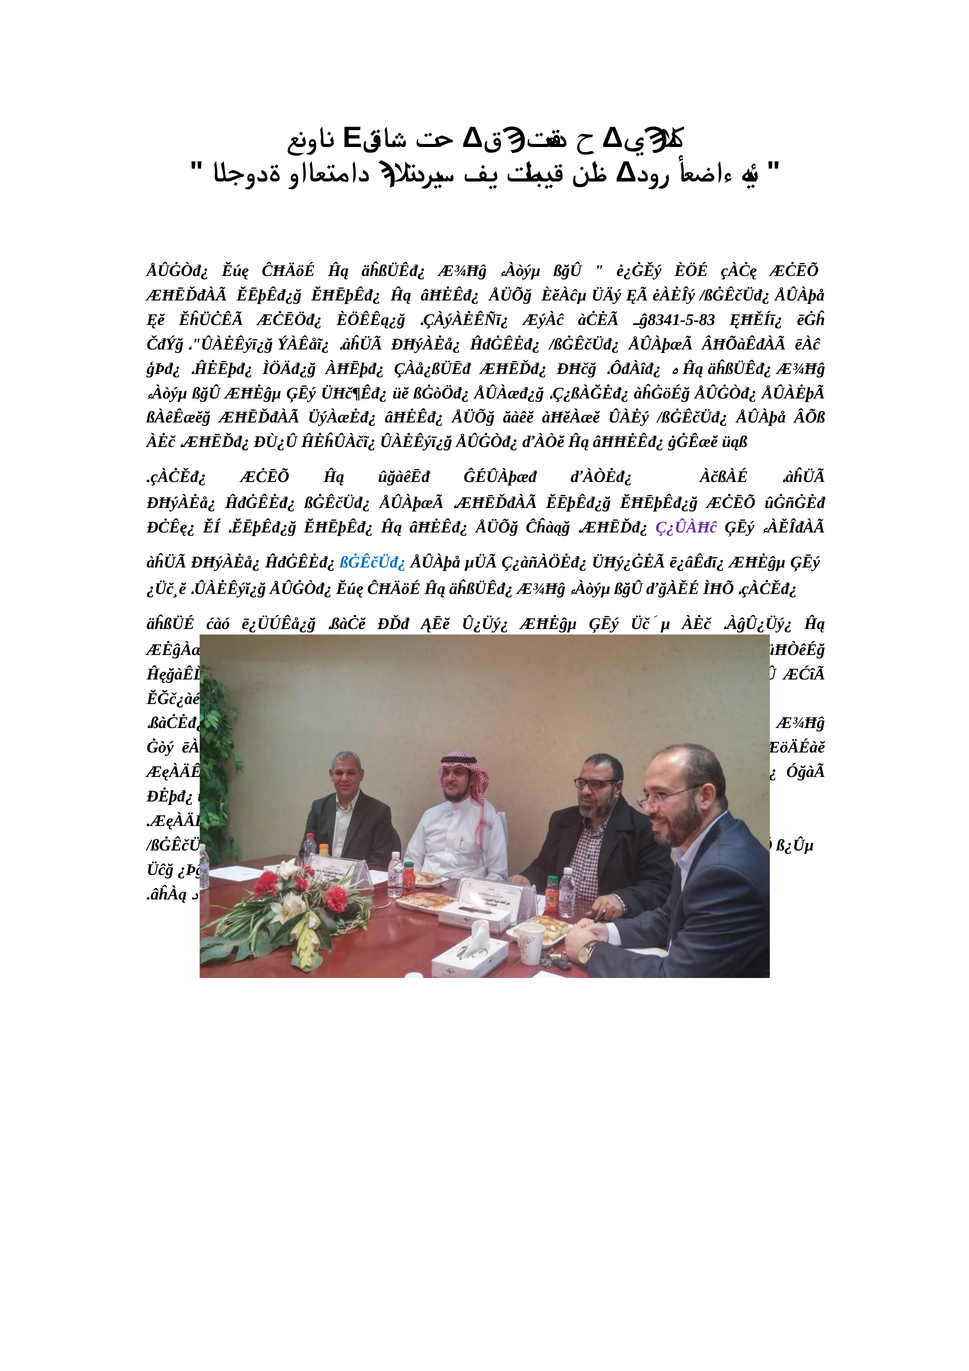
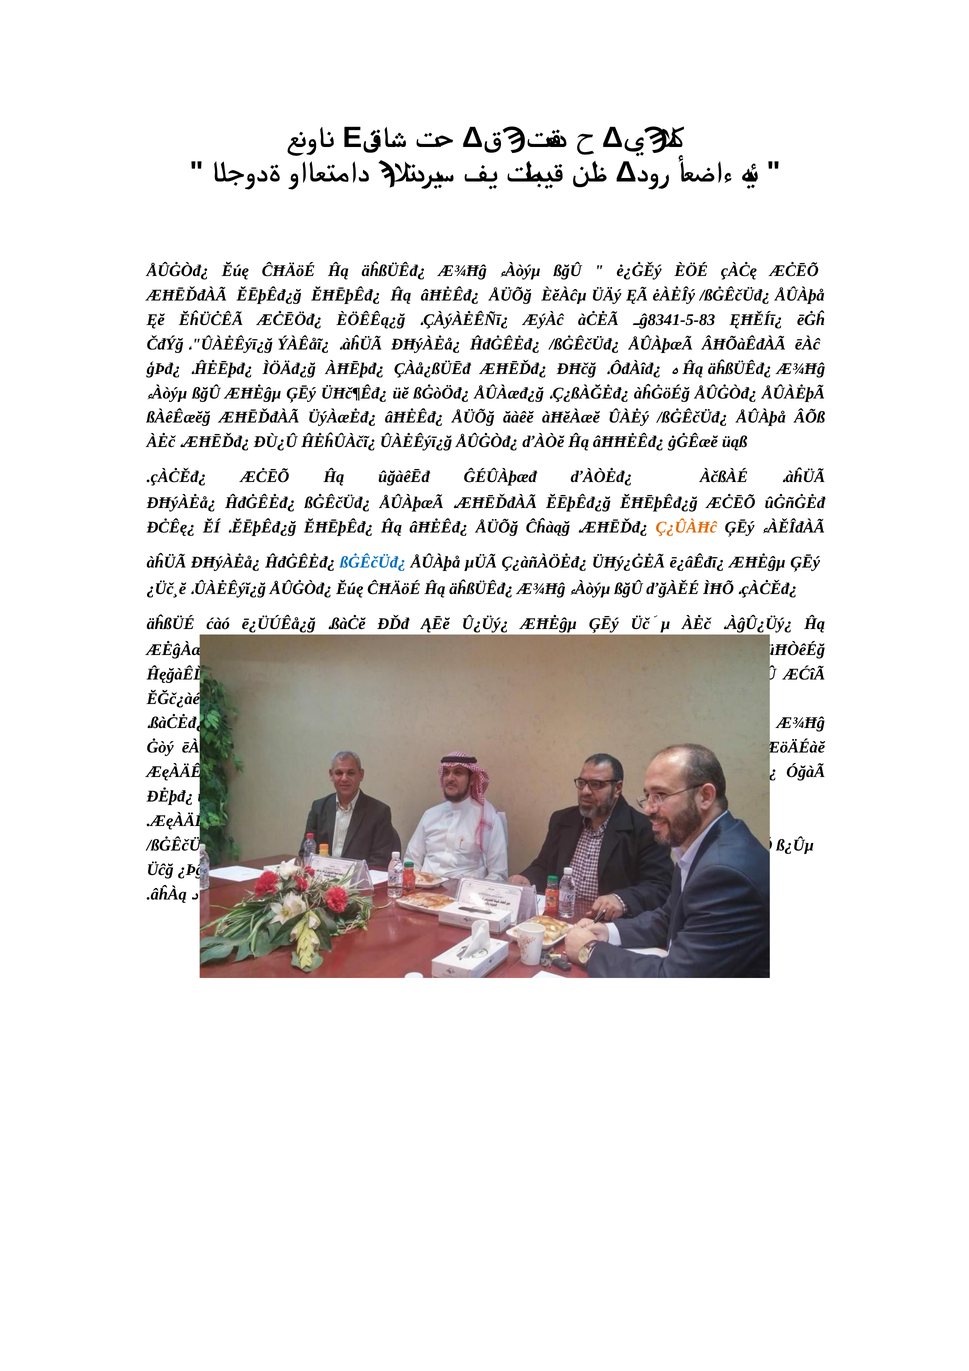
Ç¿ÛÀĦĉ colour: purple -> orange
